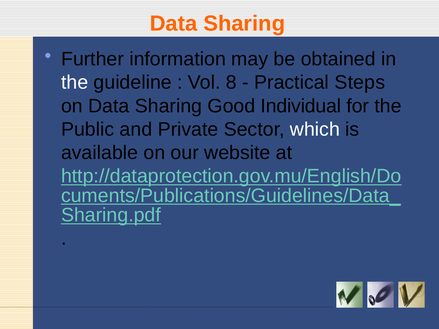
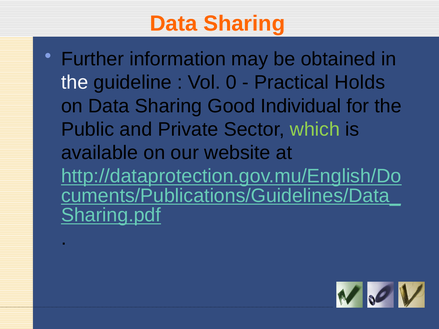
8: 8 -> 0
Steps: Steps -> Holds
which colour: white -> light green
